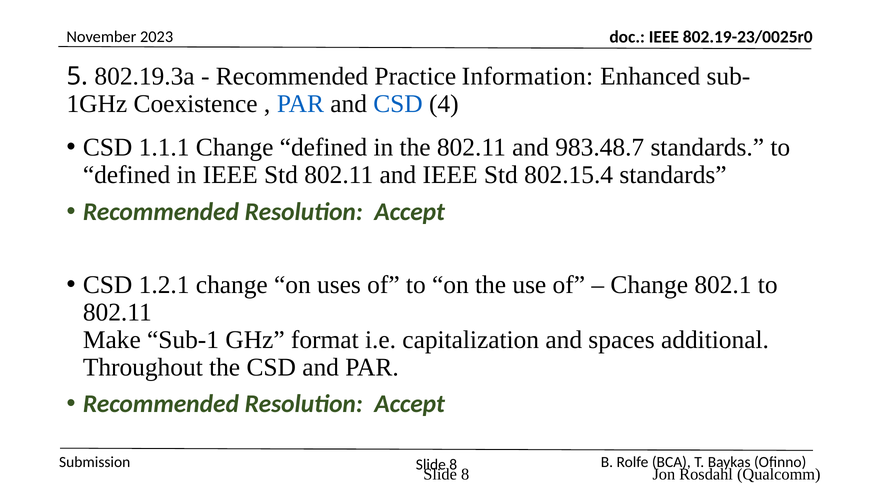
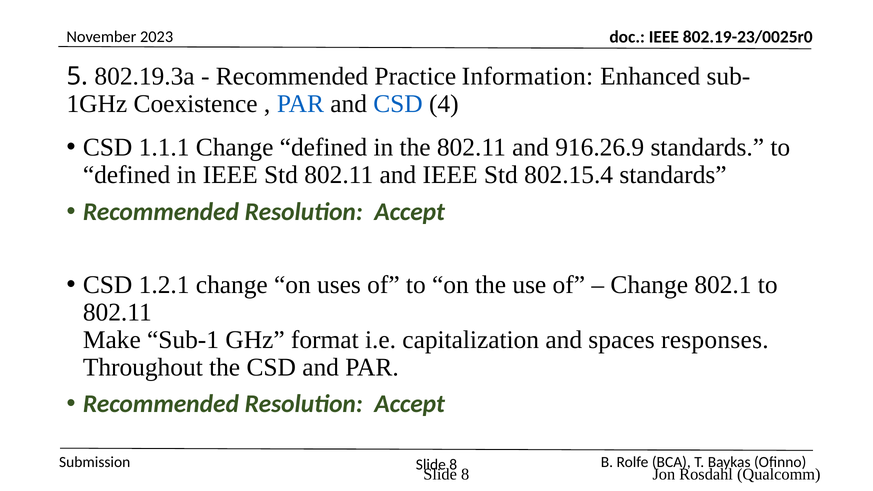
983.48.7: 983.48.7 -> 916.26.9
additional: additional -> responses
